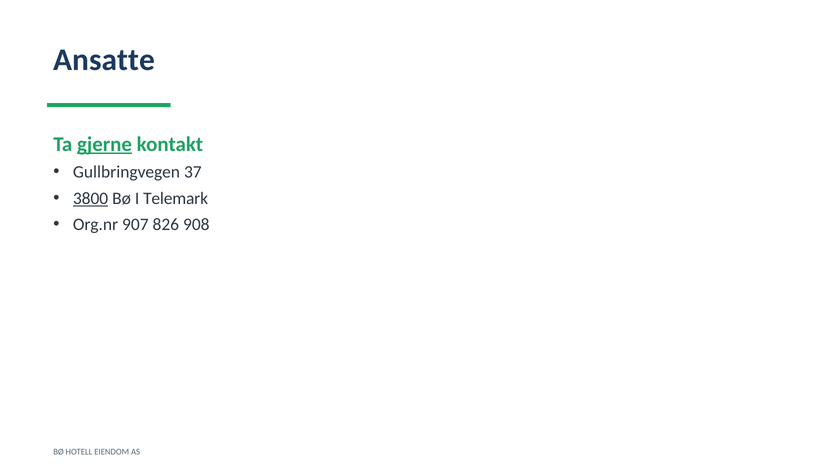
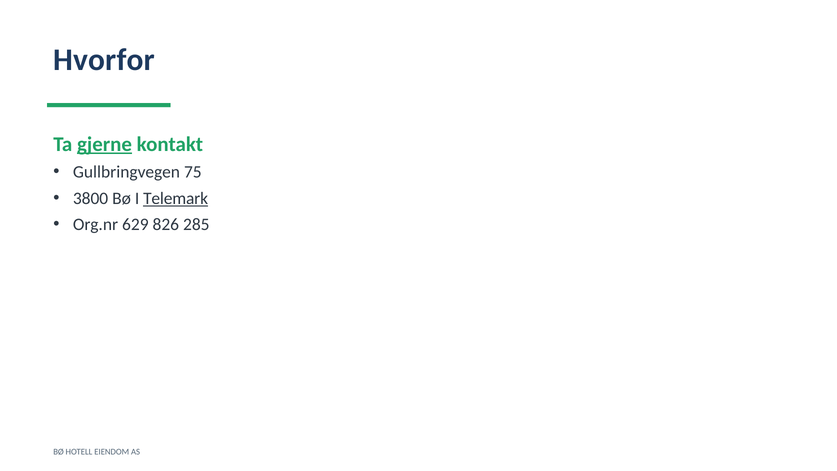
Ansatte: Ansatte -> Hvorfor
37: 37 -> 75
3800 underline: present -> none
Telemark underline: none -> present
907: 907 -> 629
908: 908 -> 285
